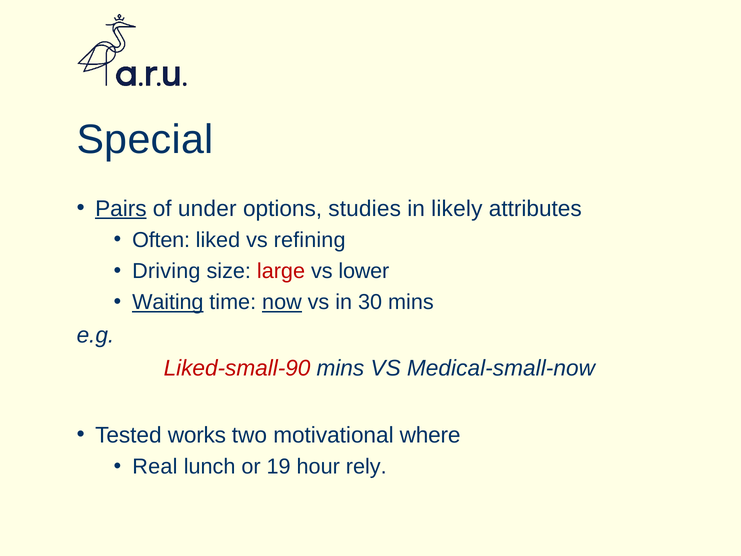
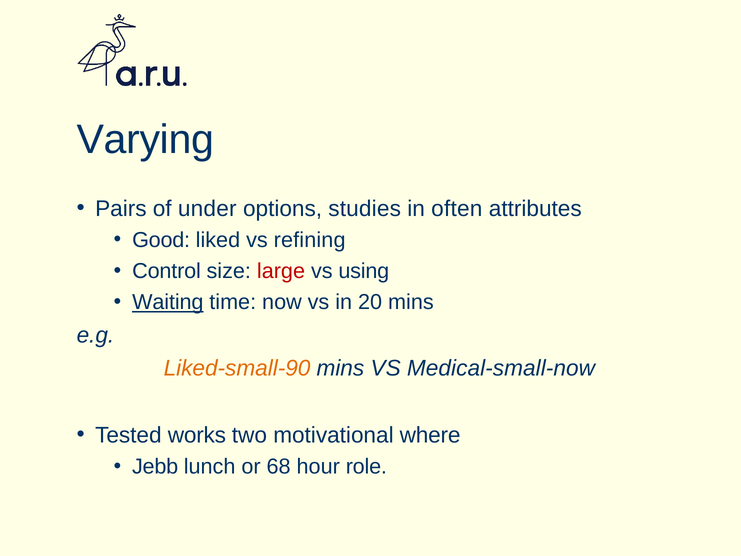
Special: Special -> Varying
Pairs underline: present -> none
likely: likely -> often
Often: Often -> Good
Driving: Driving -> Control
lower: lower -> using
now underline: present -> none
30: 30 -> 20
Liked-small-90 colour: red -> orange
Real: Real -> Jebb
19: 19 -> 68
rely: rely -> role
